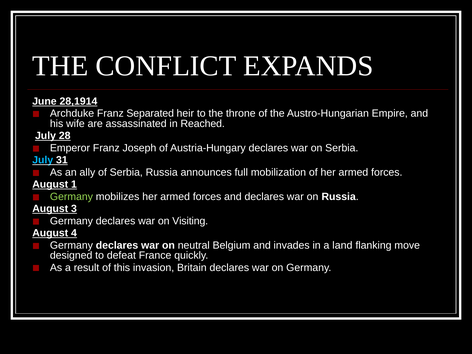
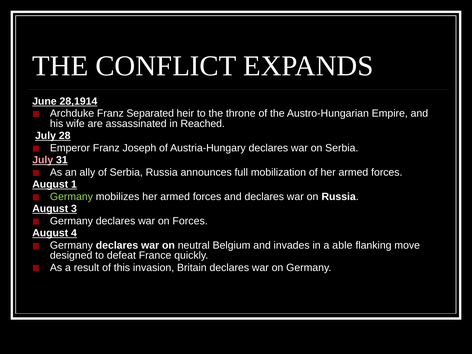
July at (43, 160) colour: light blue -> pink
on Visiting: Visiting -> Forces
land: land -> able
